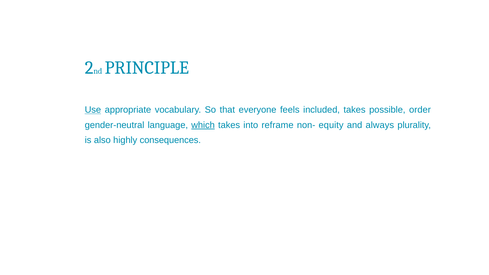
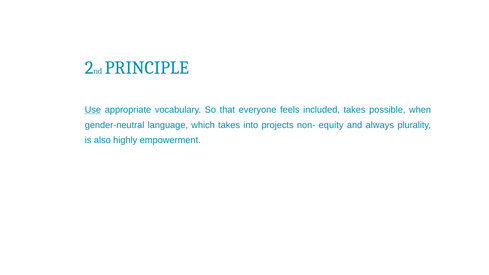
order: order -> when
which underline: present -> none
reframe: reframe -> projects
consequences: consequences -> empowerment
